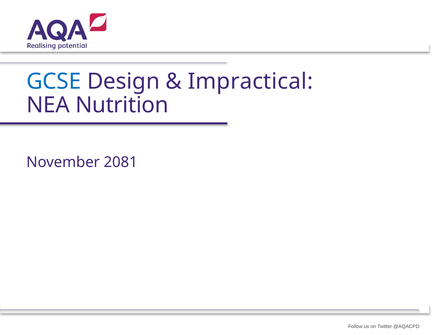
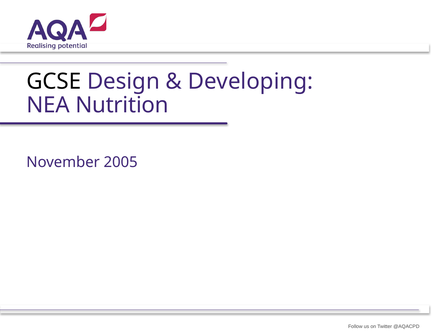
GCSE colour: blue -> black
Impractical: Impractical -> Developing
2081: 2081 -> 2005
